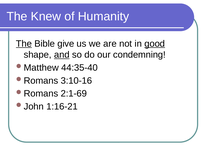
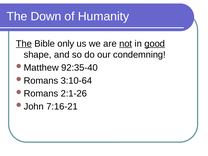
Knew: Knew -> Down
give: give -> only
not underline: none -> present
and underline: present -> none
44:35-40: 44:35-40 -> 92:35-40
3:10-16: 3:10-16 -> 3:10-64
2:1-69: 2:1-69 -> 2:1-26
1:16-21: 1:16-21 -> 7:16-21
